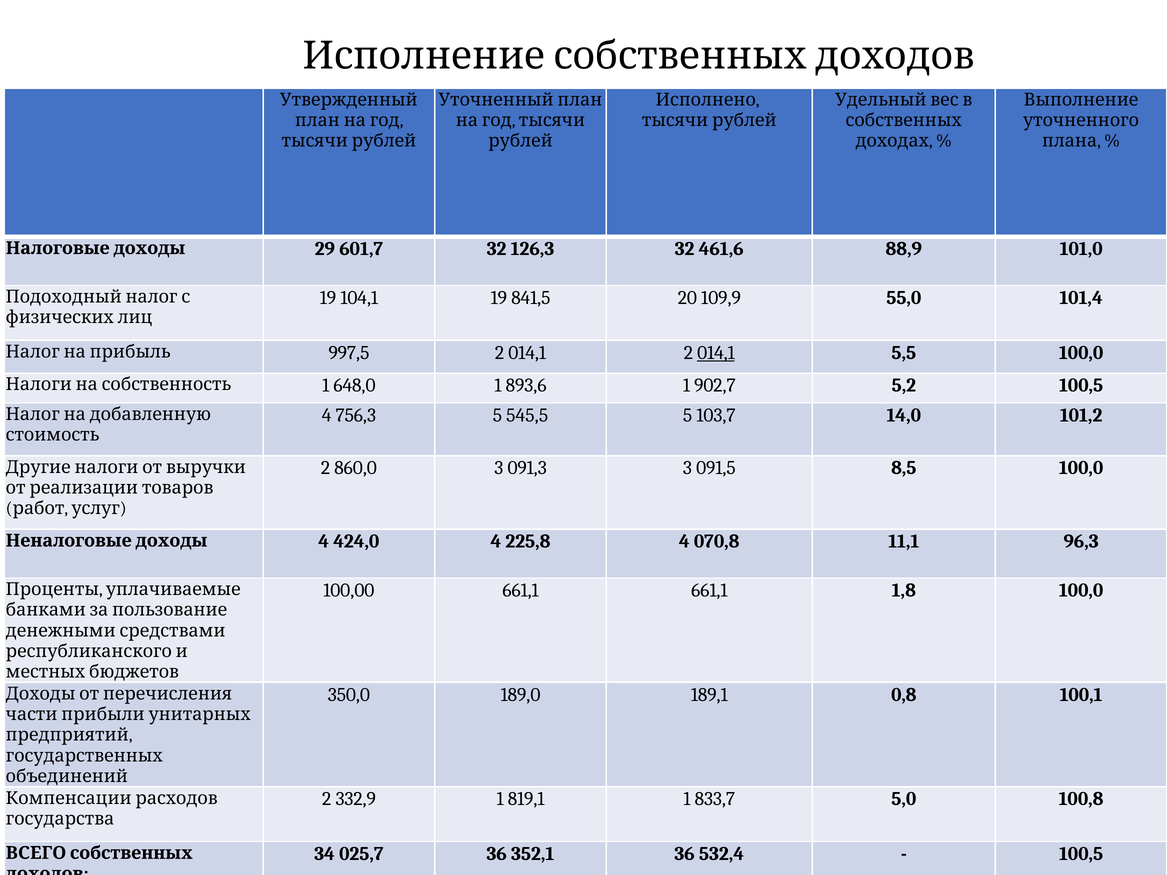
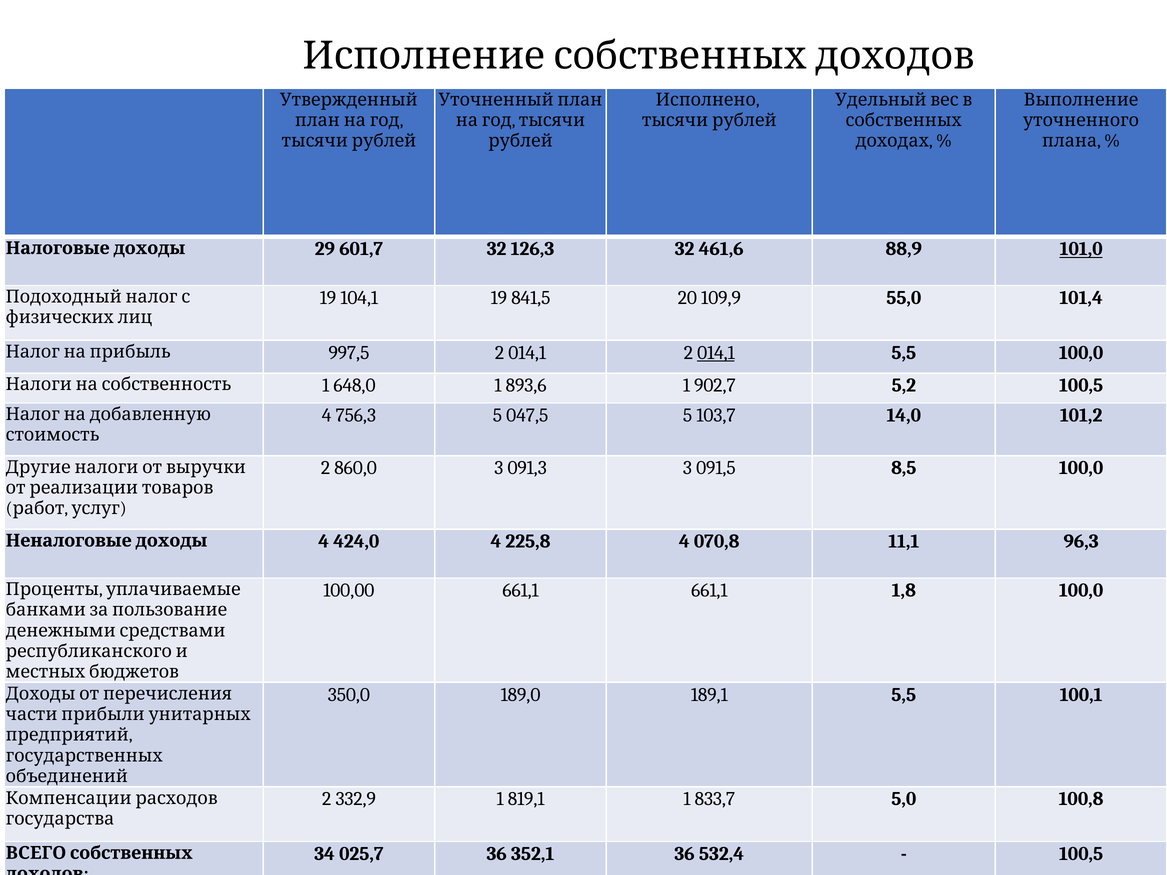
101,0 underline: none -> present
545,5: 545,5 -> 047,5
189,1 0,8: 0,8 -> 5,5
